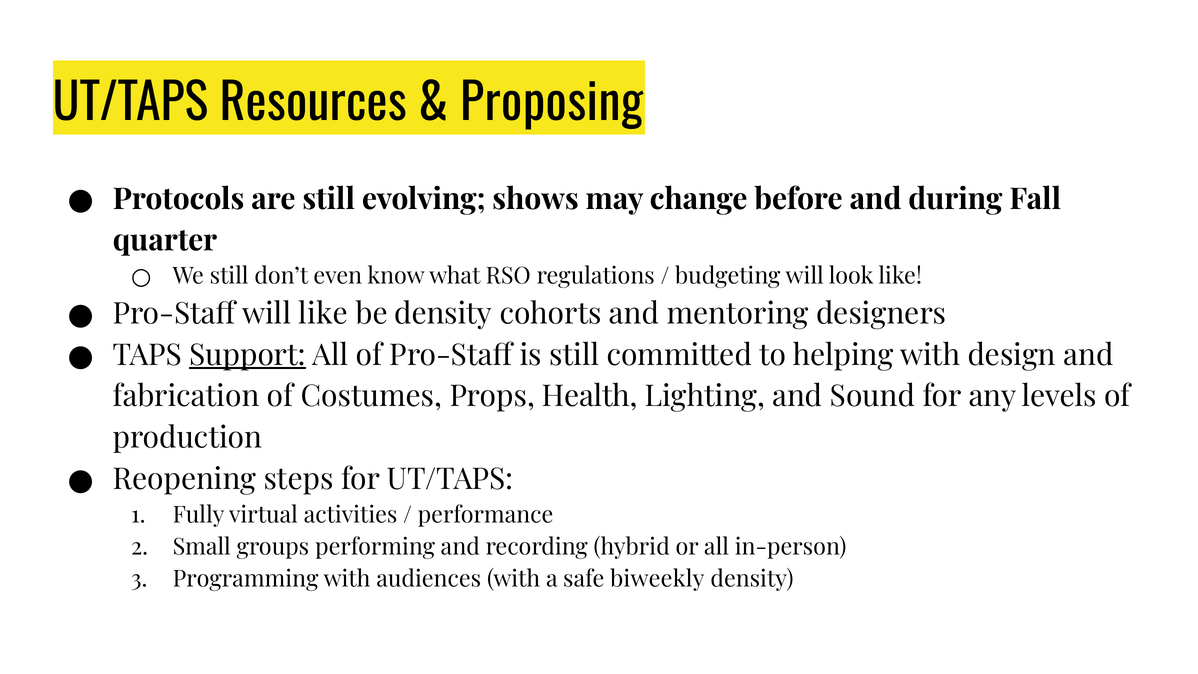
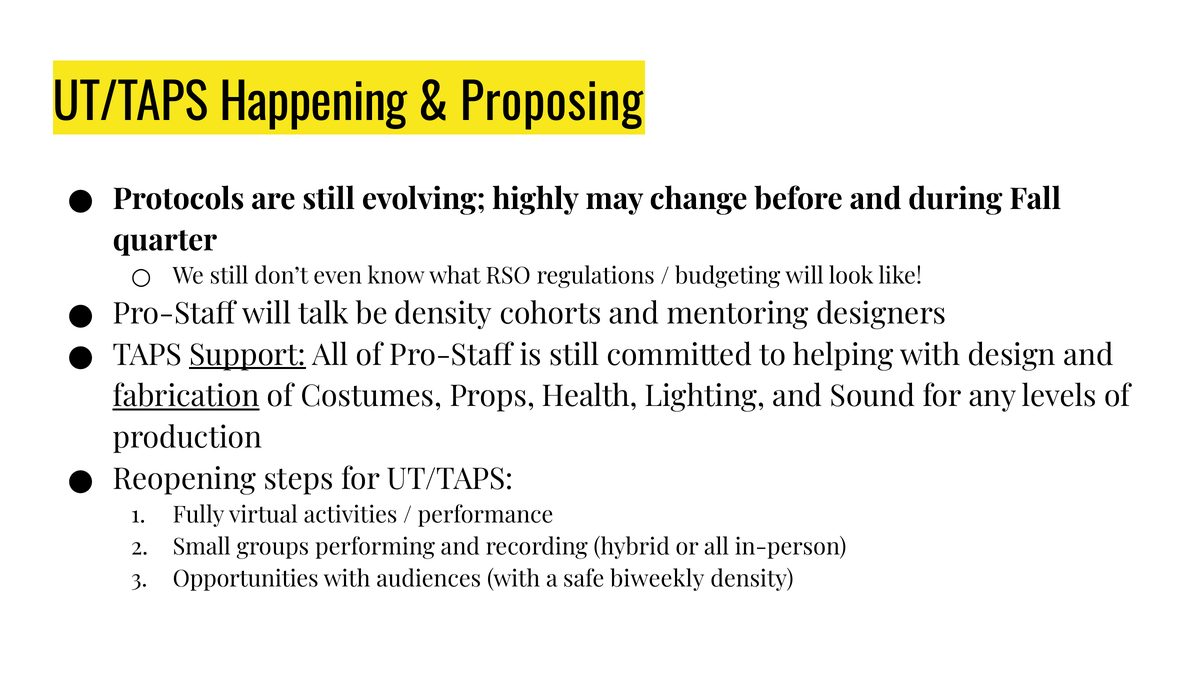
Resources: Resources -> Happening
shows: shows -> highly
will like: like -> talk
fabrication underline: none -> present
Programming: Programming -> Opportunities
